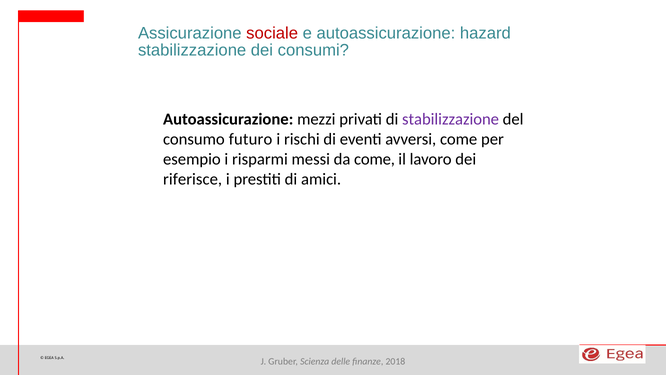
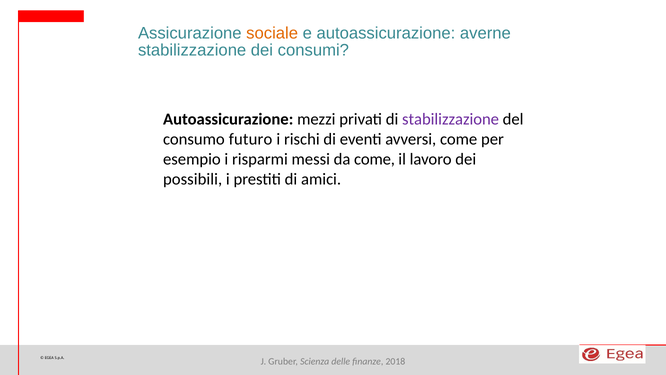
sociale colour: red -> orange
hazard: hazard -> averne
riferisce: riferisce -> possibili
